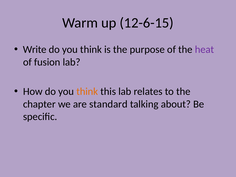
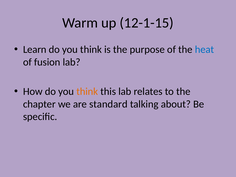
12-6-15: 12-6-15 -> 12-1-15
Write: Write -> Learn
heat colour: purple -> blue
